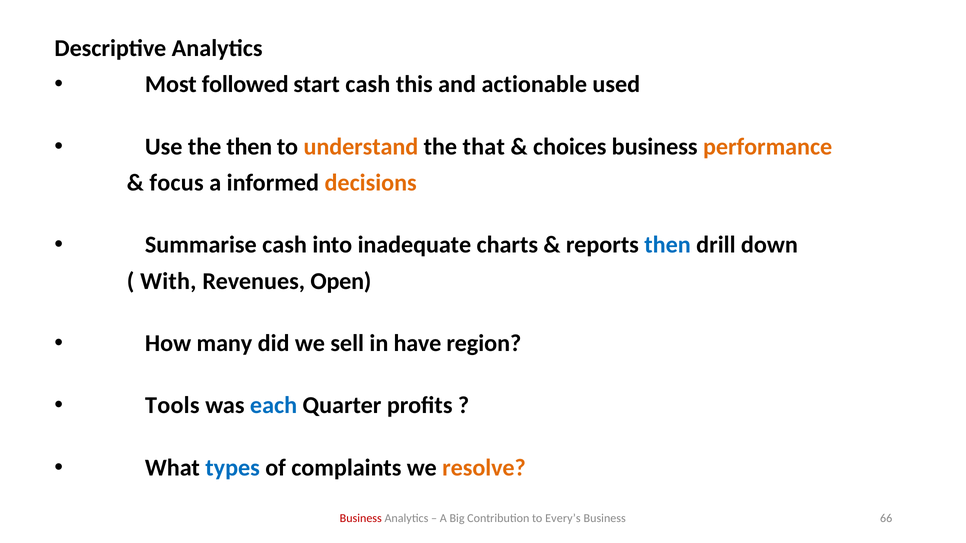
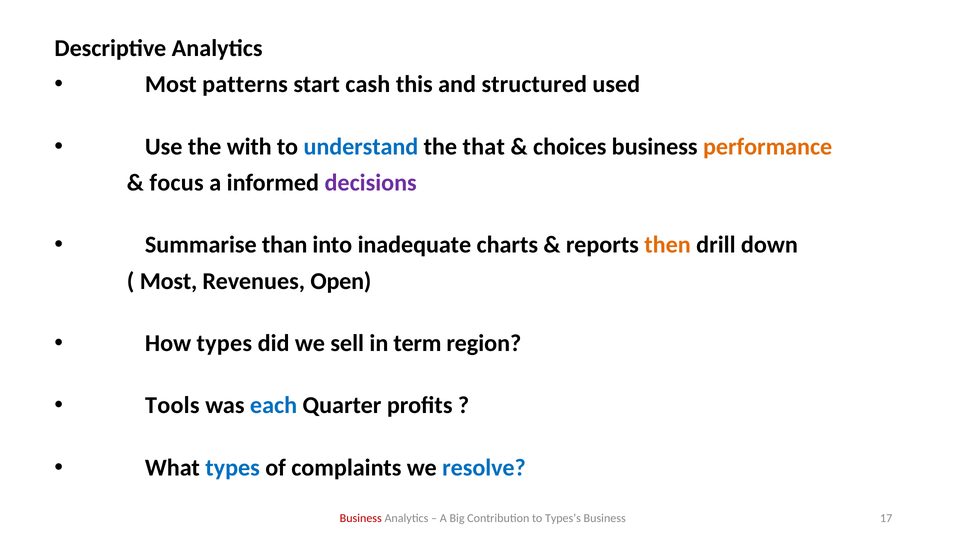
followed: followed -> patterns
actionable: actionable -> structured
the then: then -> with
understand colour: orange -> blue
decisions colour: orange -> purple
Summarise cash: cash -> than
then at (668, 245) colour: blue -> orange
With at (168, 281): With -> Most
How many: many -> types
have: have -> term
resolve colour: orange -> blue
Every’s: Every’s -> Types’s
66: 66 -> 17
